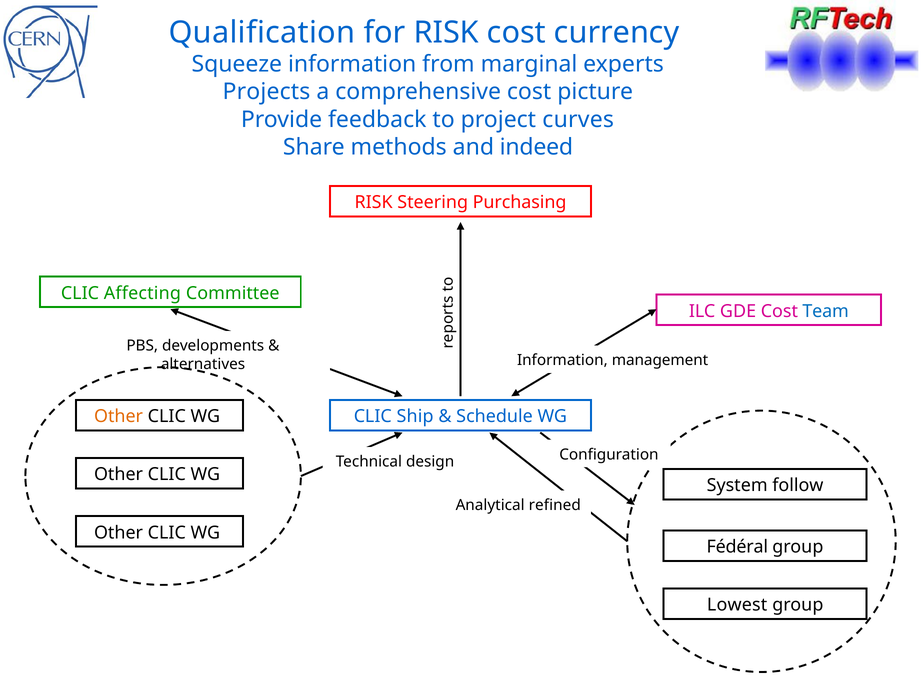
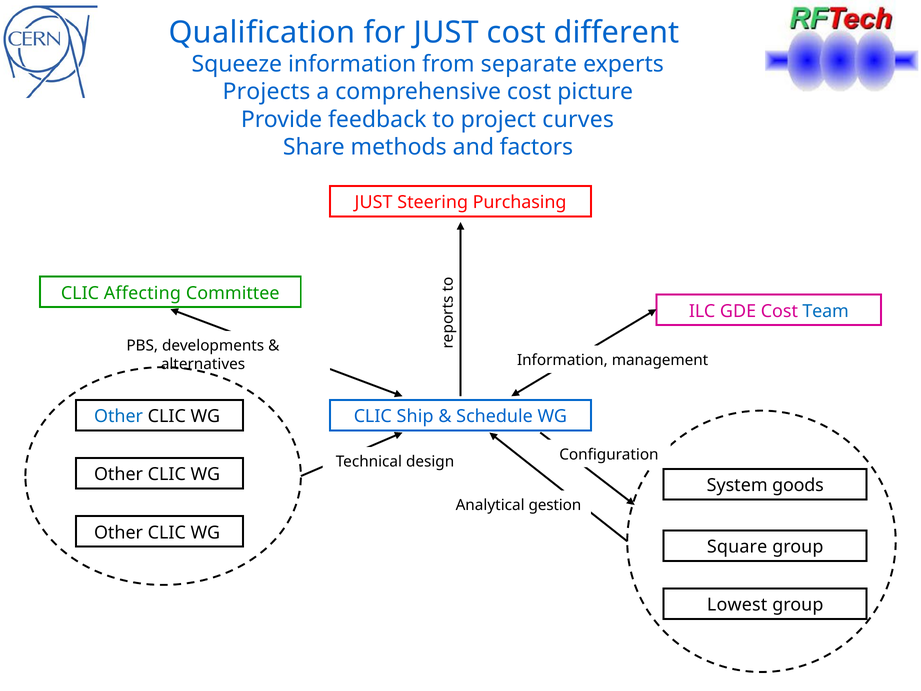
for RISK: RISK -> JUST
currency: currency -> different
marginal: marginal -> separate
indeed: indeed -> factors
RISK at (374, 202): RISK -> JUST
Other at (119, 416) colour: orange -> blue
follow: follow -> goods
refined: refined -> gestion
Fédéral: Fédéral -> Square
